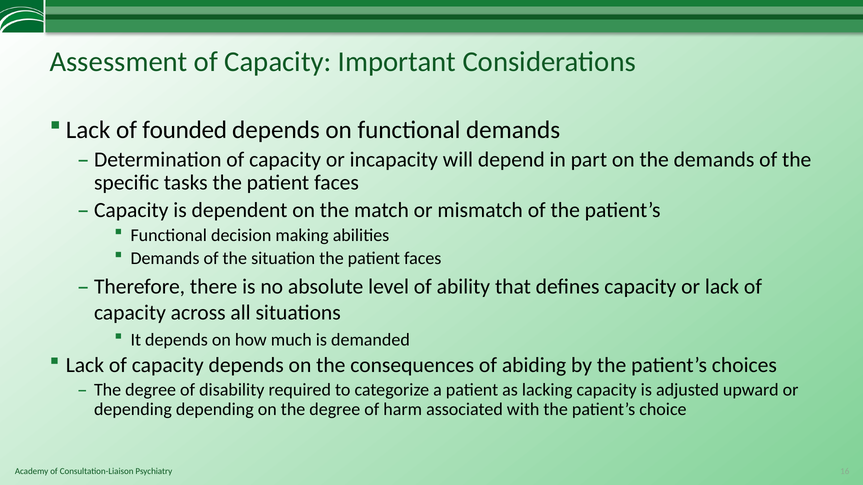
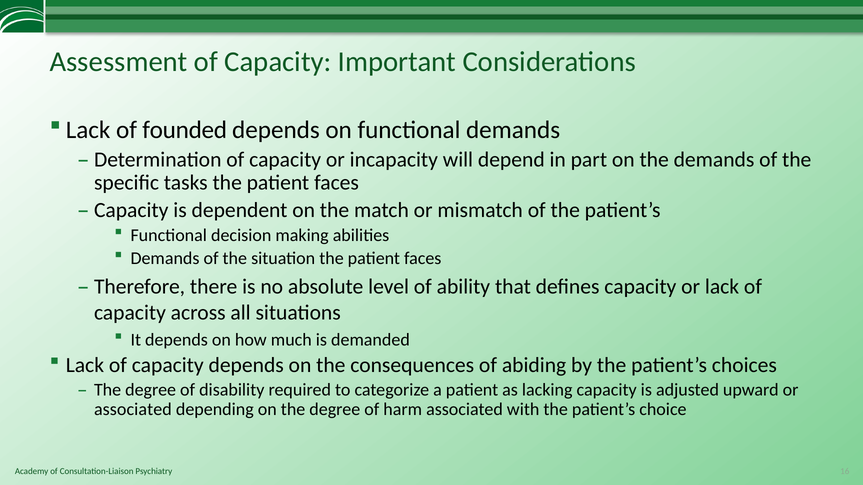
depending at (133, 410): depending -> associated
